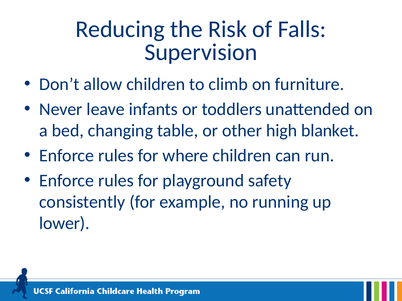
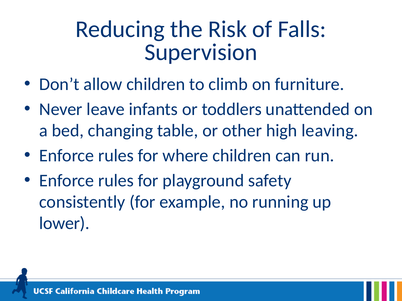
blanket: blanket -> leaving
